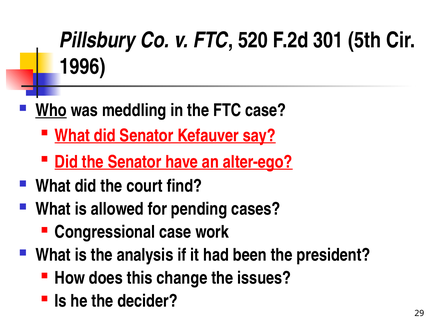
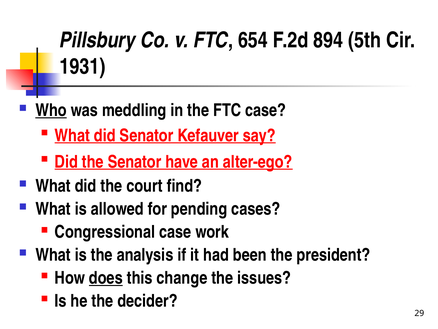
520: 520 -> 654
301: 301 -> 894
1996: 1996 -> 1931
does underline: none -> present
